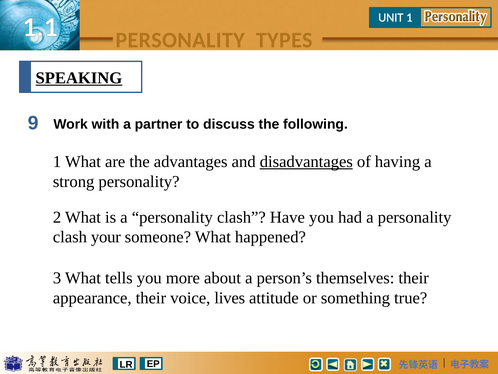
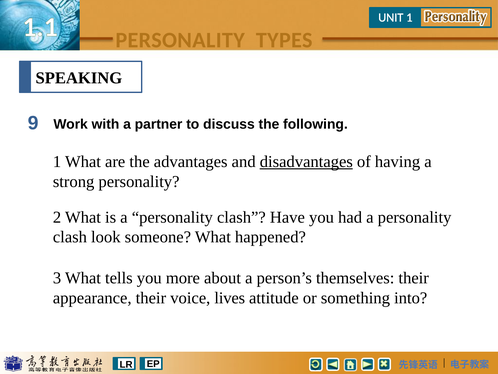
SPEAKING underline: present -> none
your: your -> look
true: true -> into
